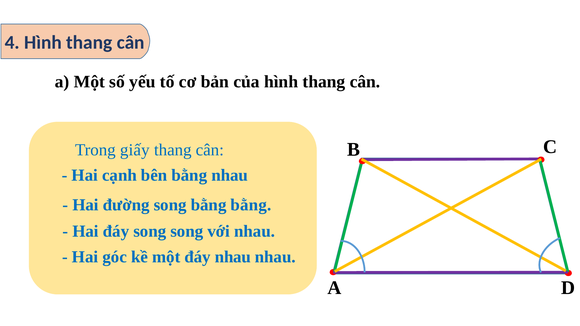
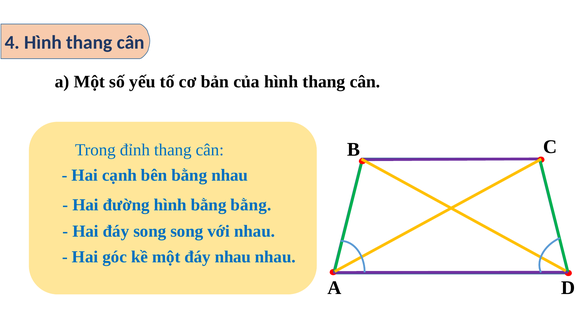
giấy: giấy -> đỉnh
đường song: song -> hình
